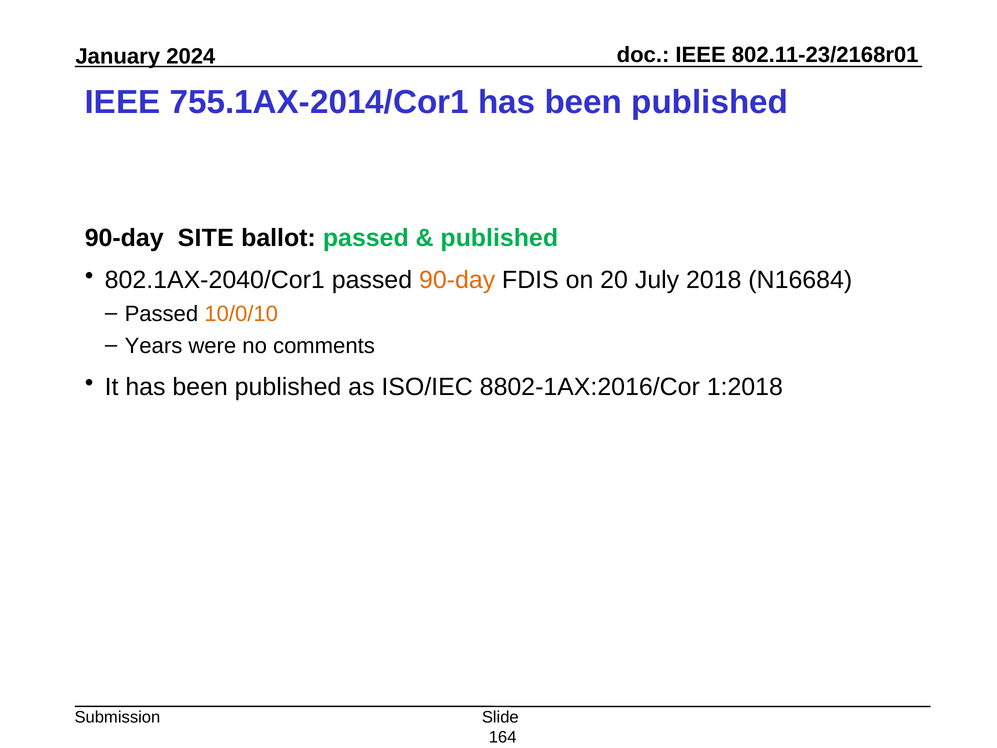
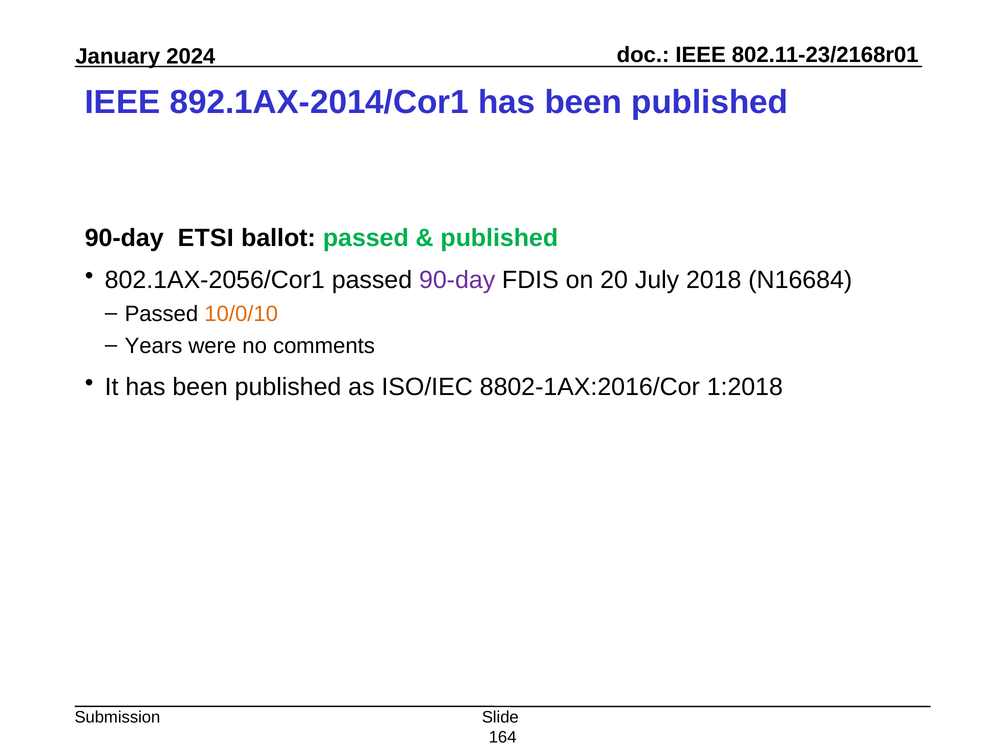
755.1AX-2014/Cor1: 755.1AX-2014/Cor1 -> 892.1AX-2014/Cor1
SITE: SITE -> ETSI
802.1AX-2040/Cor1: 802.1AX-2040/Cor1 -> 802.1AX-2056/Cor1
90-day at (457, 280) colour: orange -> purple
